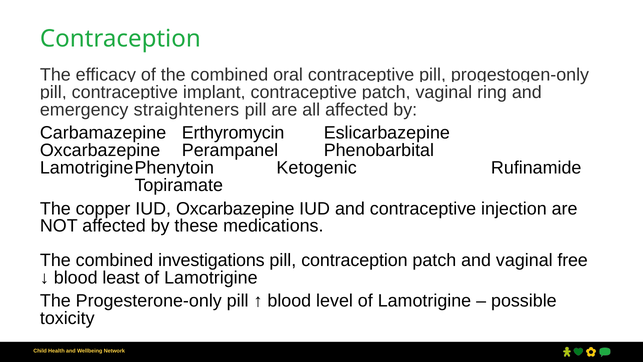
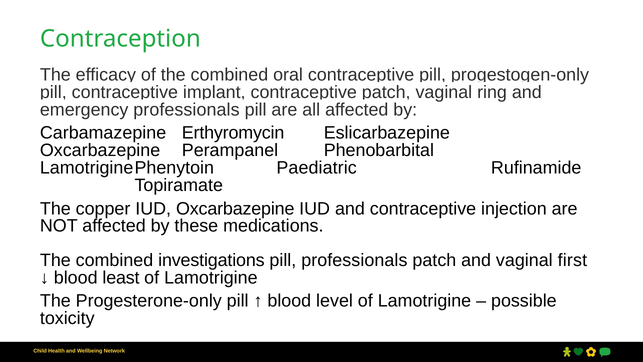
emergency straighteners: straighteners -> professionals
Ketogenic: Ketogenic -> Paediatric
pill contraception: contraception -> professionals
free: free -> first
